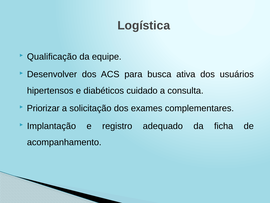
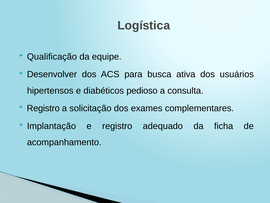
cuidado: cuidado -> pedioso
Priorizar at (43, 108): Priorizar -> Registro
